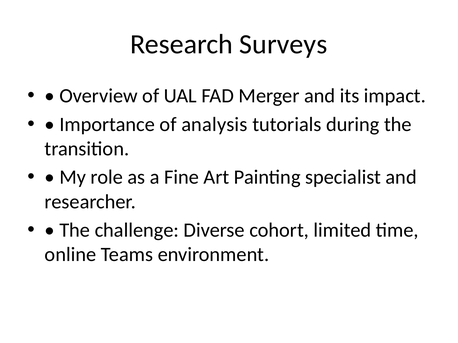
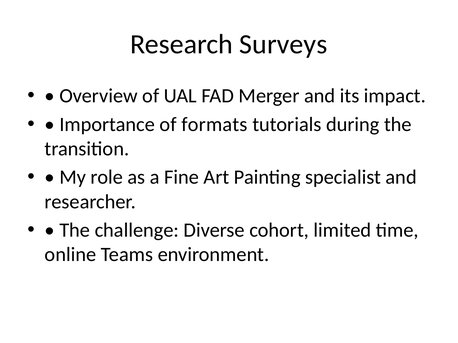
analysis: analysis -> formats
